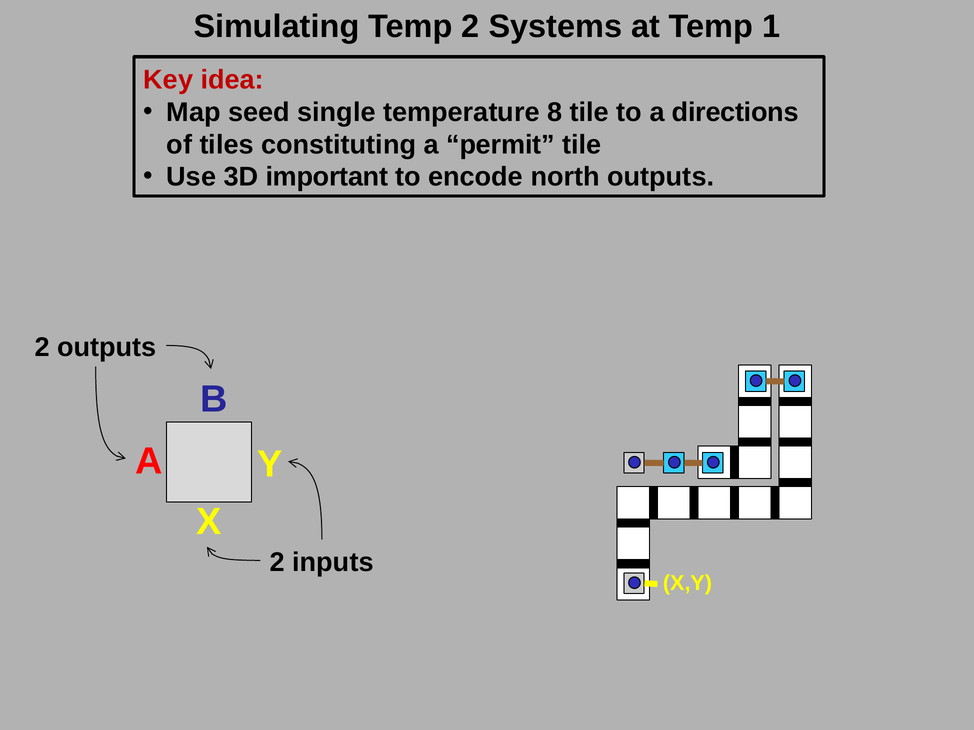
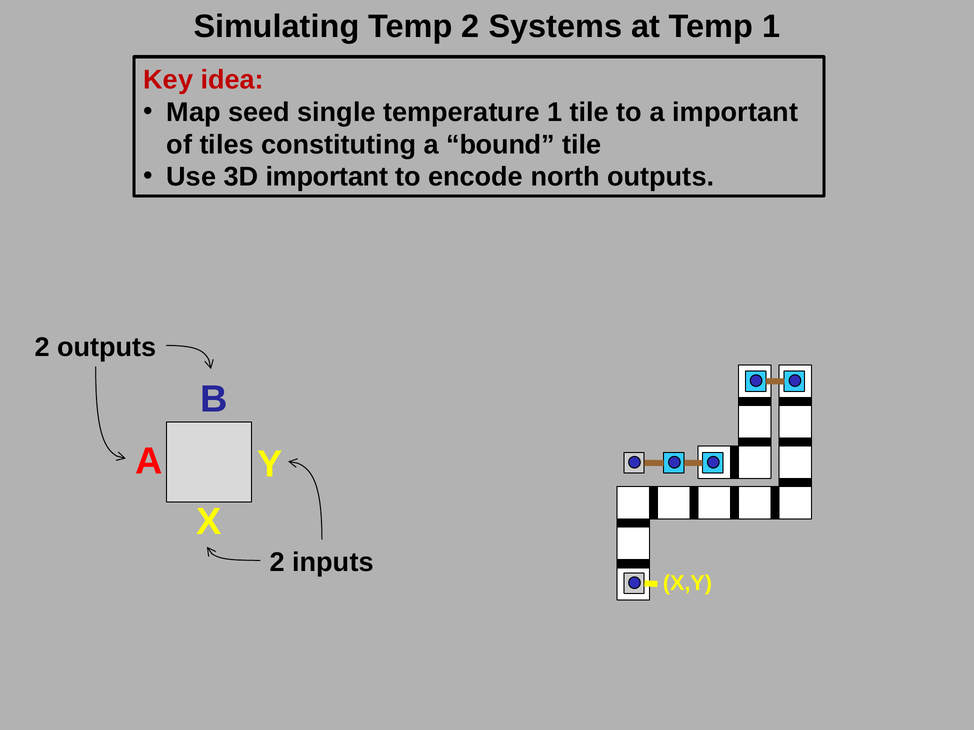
temperature 8: 8 -> 1
a directions: directions -> important
permit: permit -> bound
